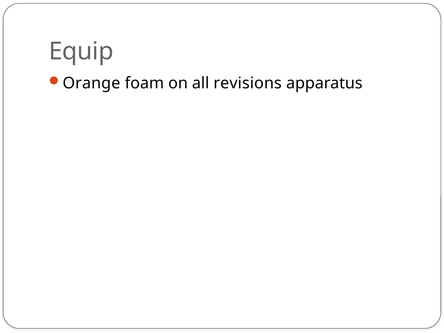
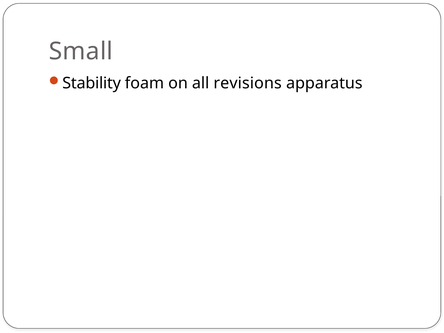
Equip: Equip -> Small
Orange: Orange -> Stability
